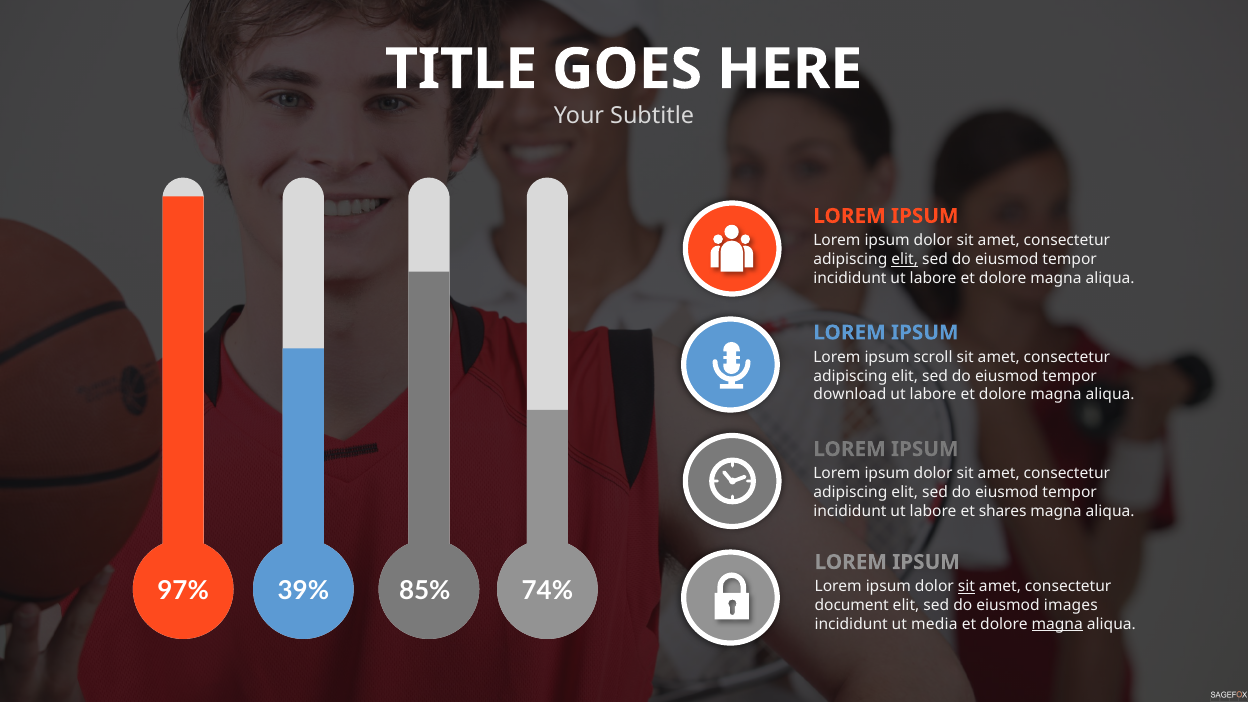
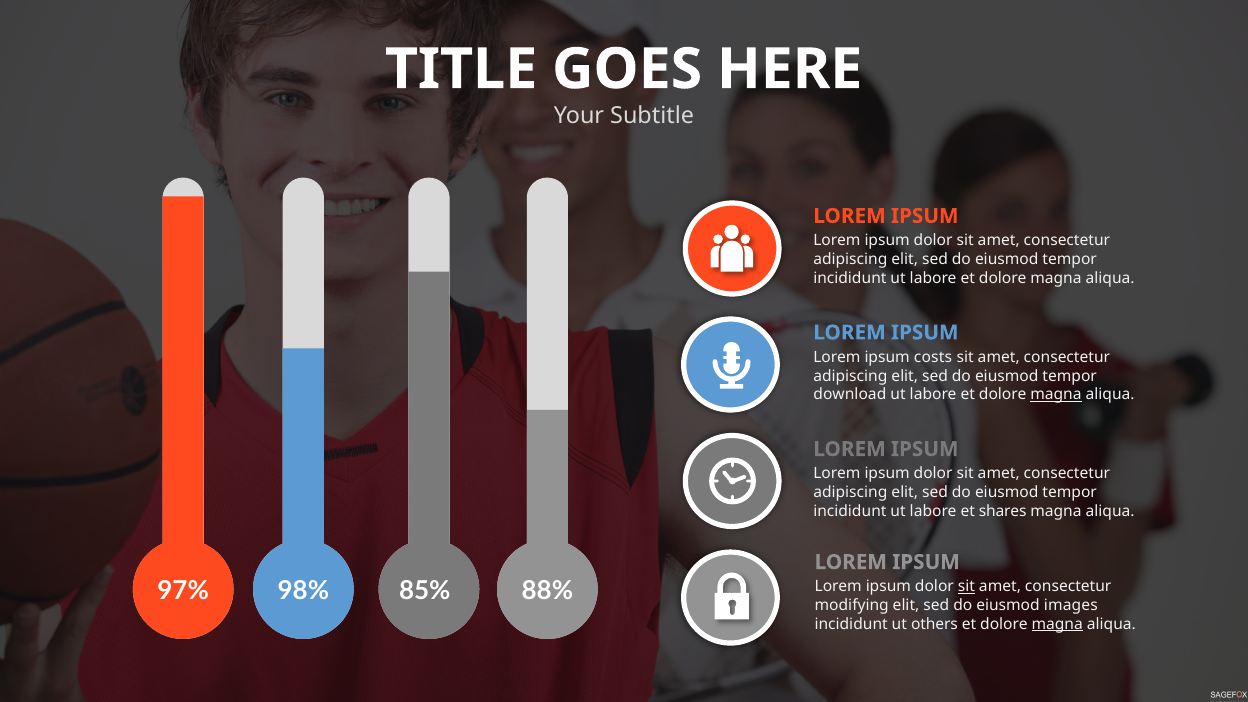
elit at (905, 259) underline: present -> none
scroll: scroll -> costs
magna at (1056, 395) underline: none -> present
39%: 39% -> 98%
74%: 74% -> 88%
document: document -> modifying
media: media -> others
